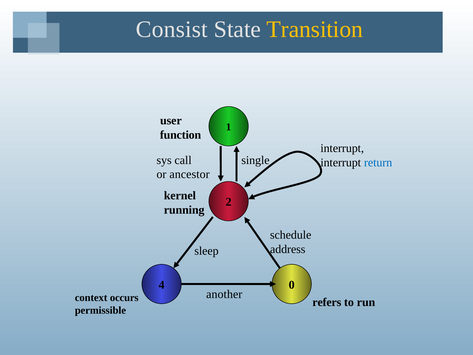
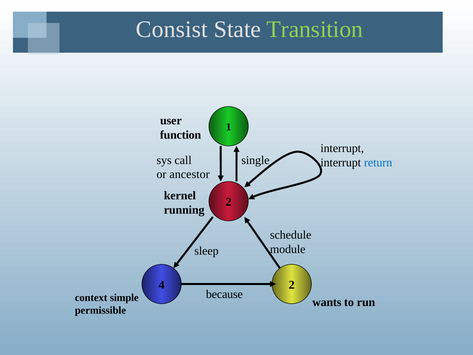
Transition colour: yellow -> light green
address: address -> module
4 0: 0 -> 2
another: another -> because
occurs: occurs -> simple
refers: refers -> wants
